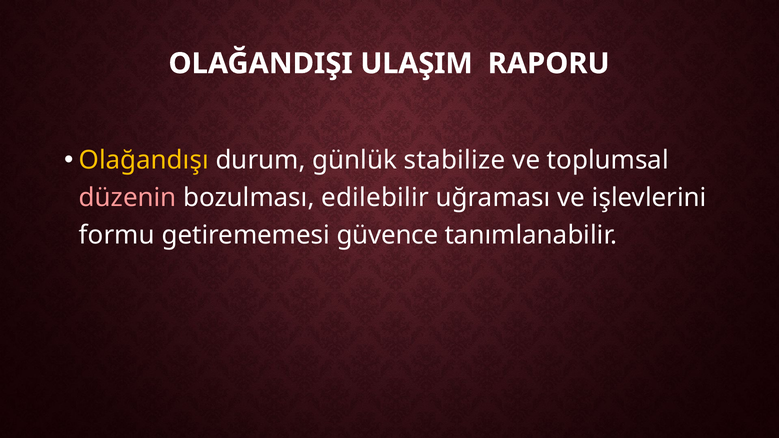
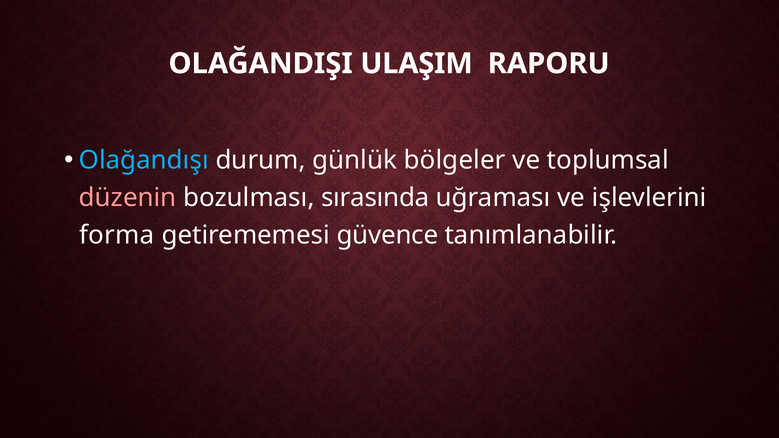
Olağandışı colour: yellow -> light blue
stabilize: stabilize -> bölgeler
edilebilir: edilebilir -> sırasında
formu: formu -> forma
